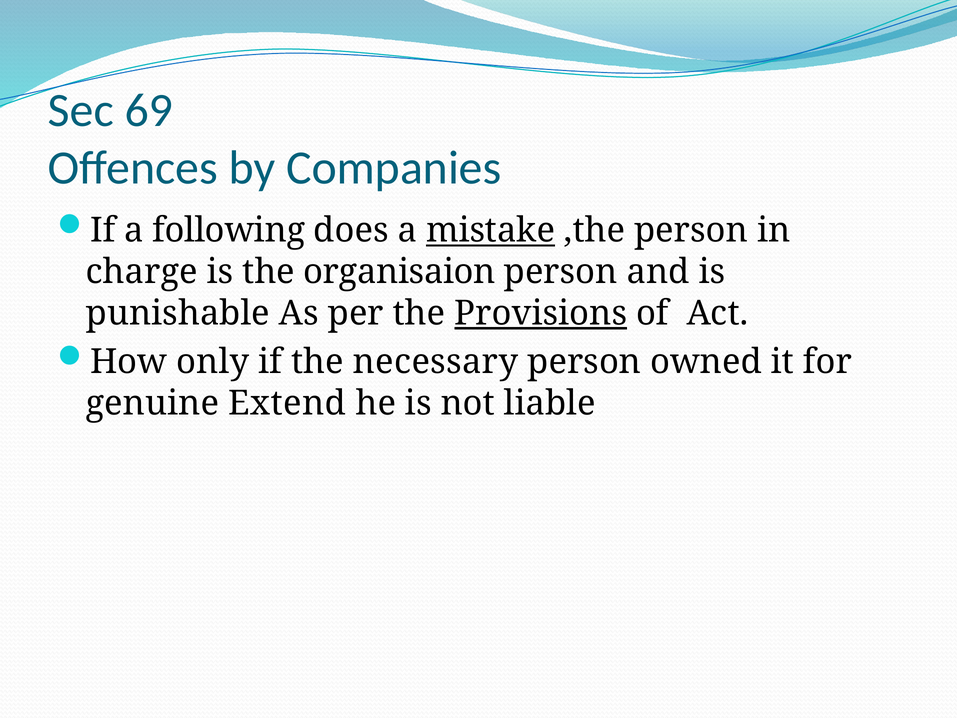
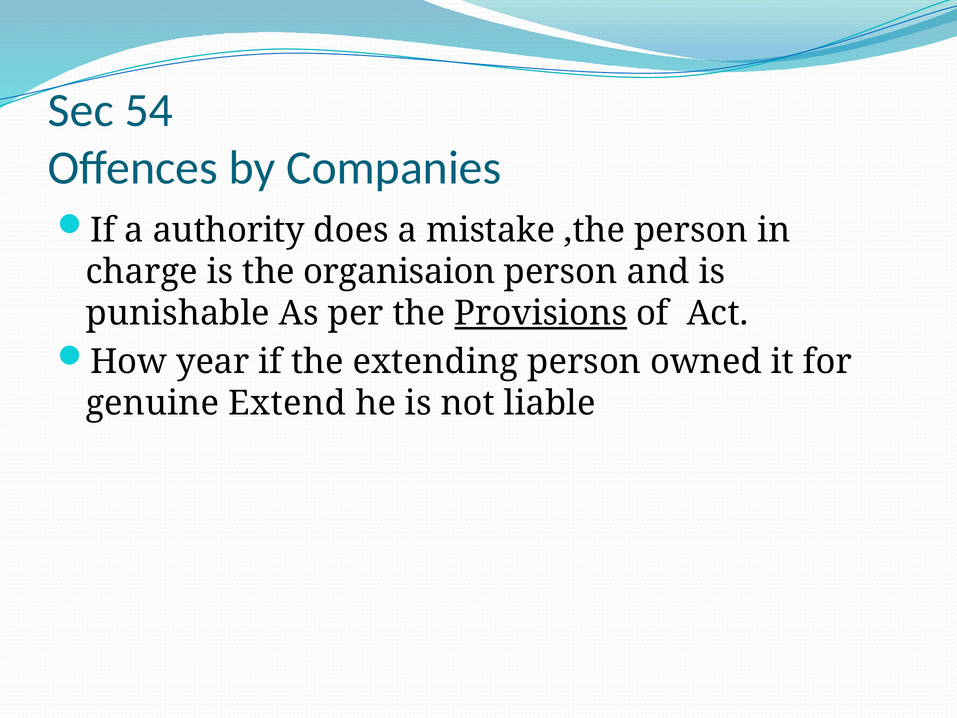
69: 69 -> 54
following: following -> authority
mistake underline: present -> none
only: only -> year
necessary: necessary -> extending
